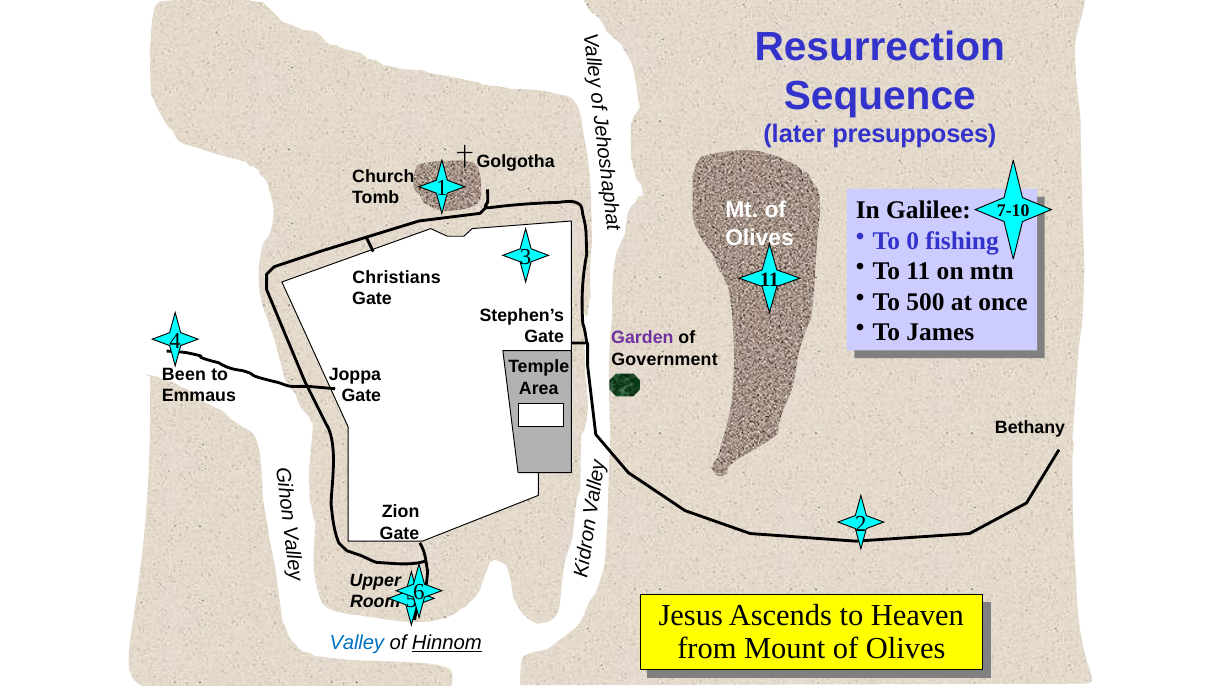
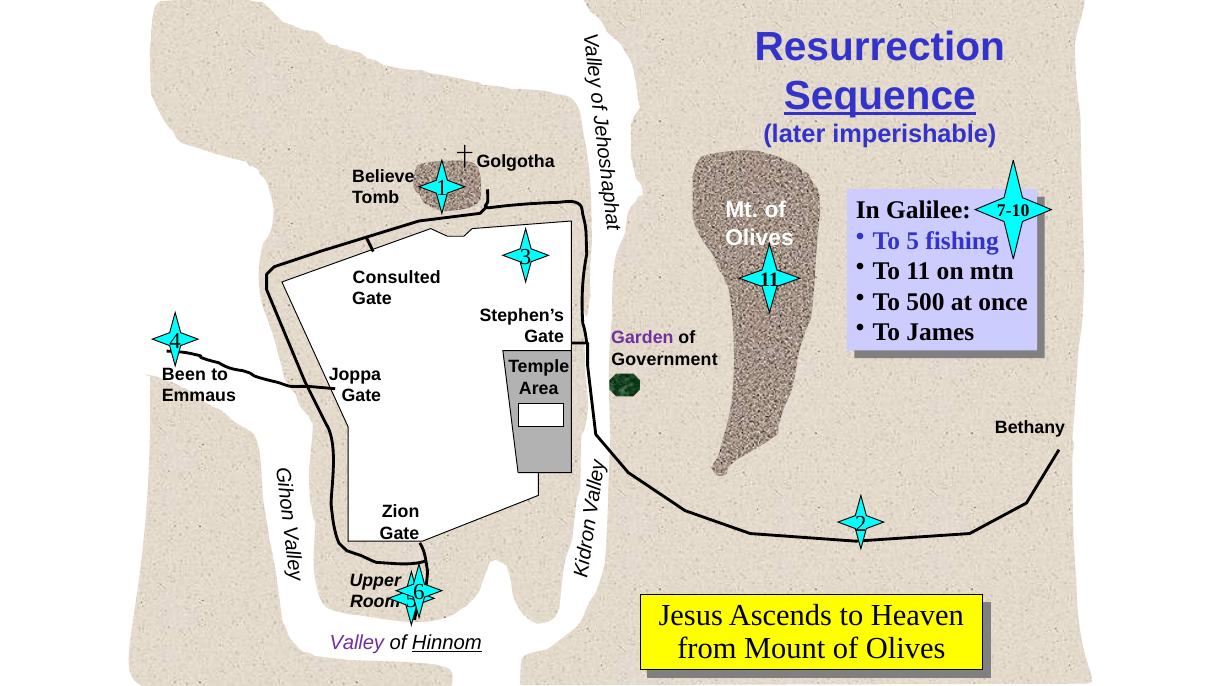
Sequence underline: none -> present
presupposes: presupposes -> imperishable
Church: Church -> Believe
0 at (913, 241): 0 -> 5
Christians: Christians -> Consulted
Valley colour: blue -> purple
